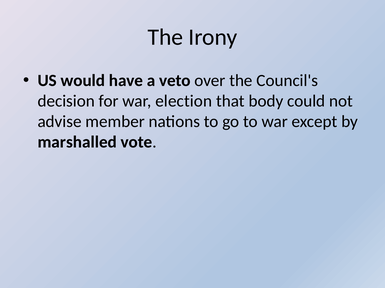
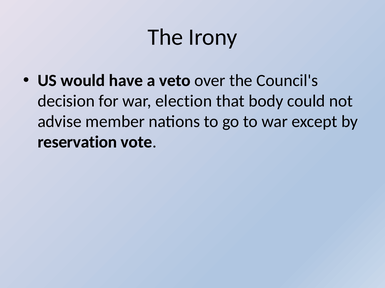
marshalled: marshalled -> reservation
